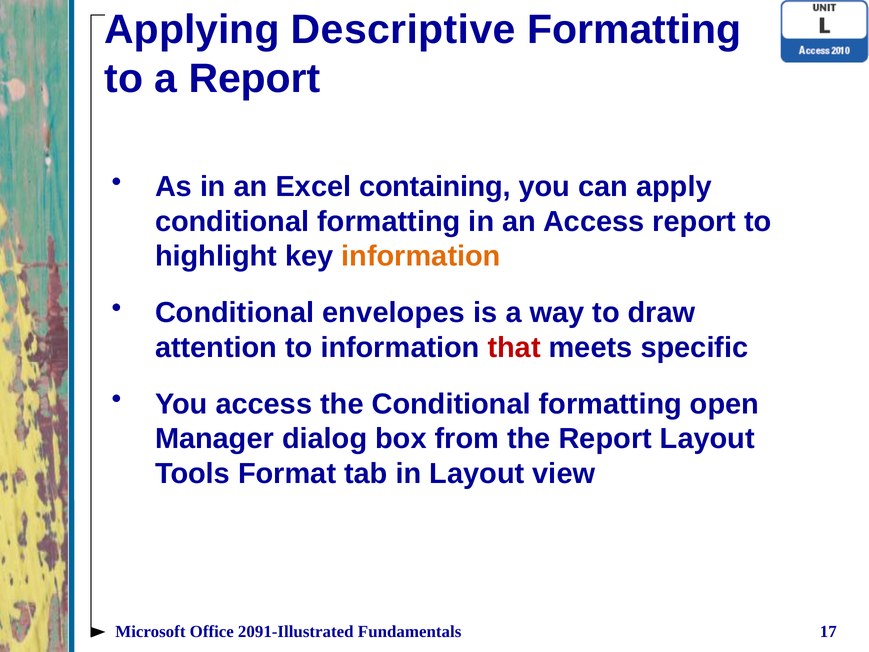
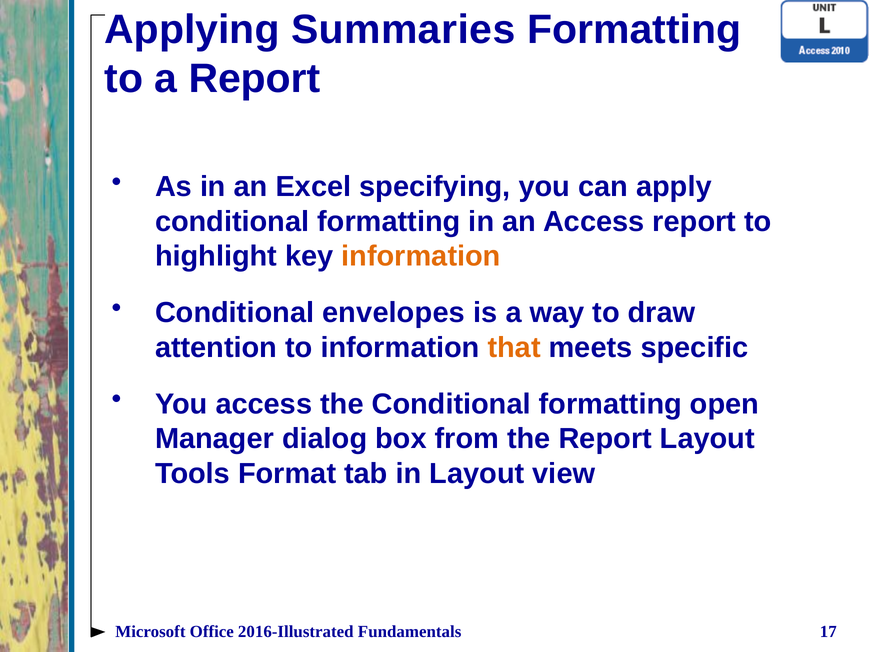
Descriptive: Descriptive -> Summaries
containing: containing -> specifying
that colour: red -> orange
2091-Illustrated: 2091-Illustrated -> 2016-Illustrated
